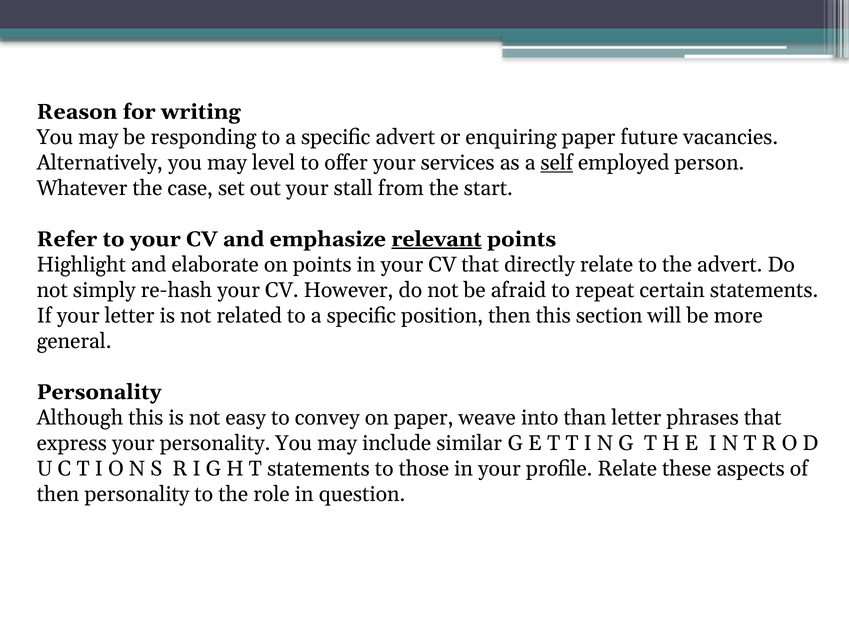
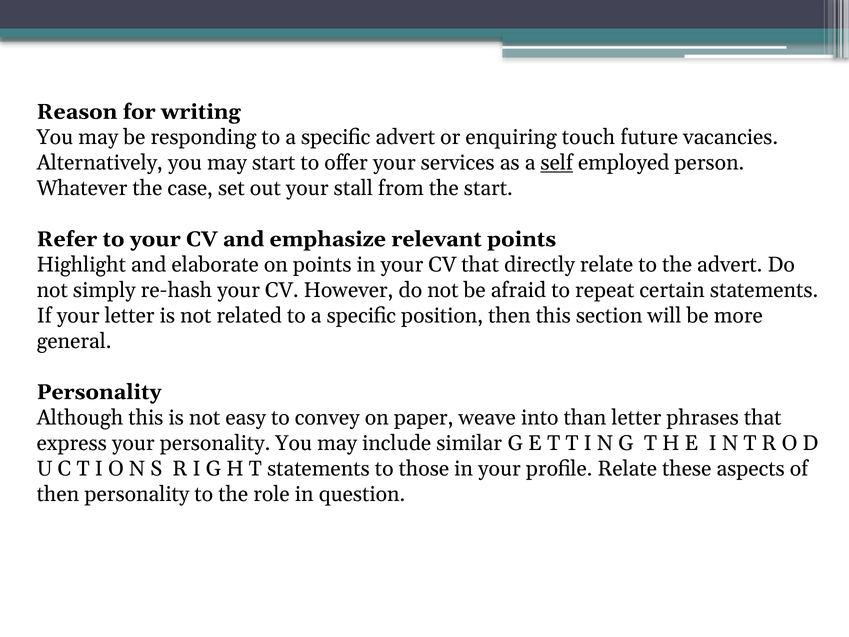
enquiring paper: paper -> touch
may level: level -> start
relevant underline: present -> none
